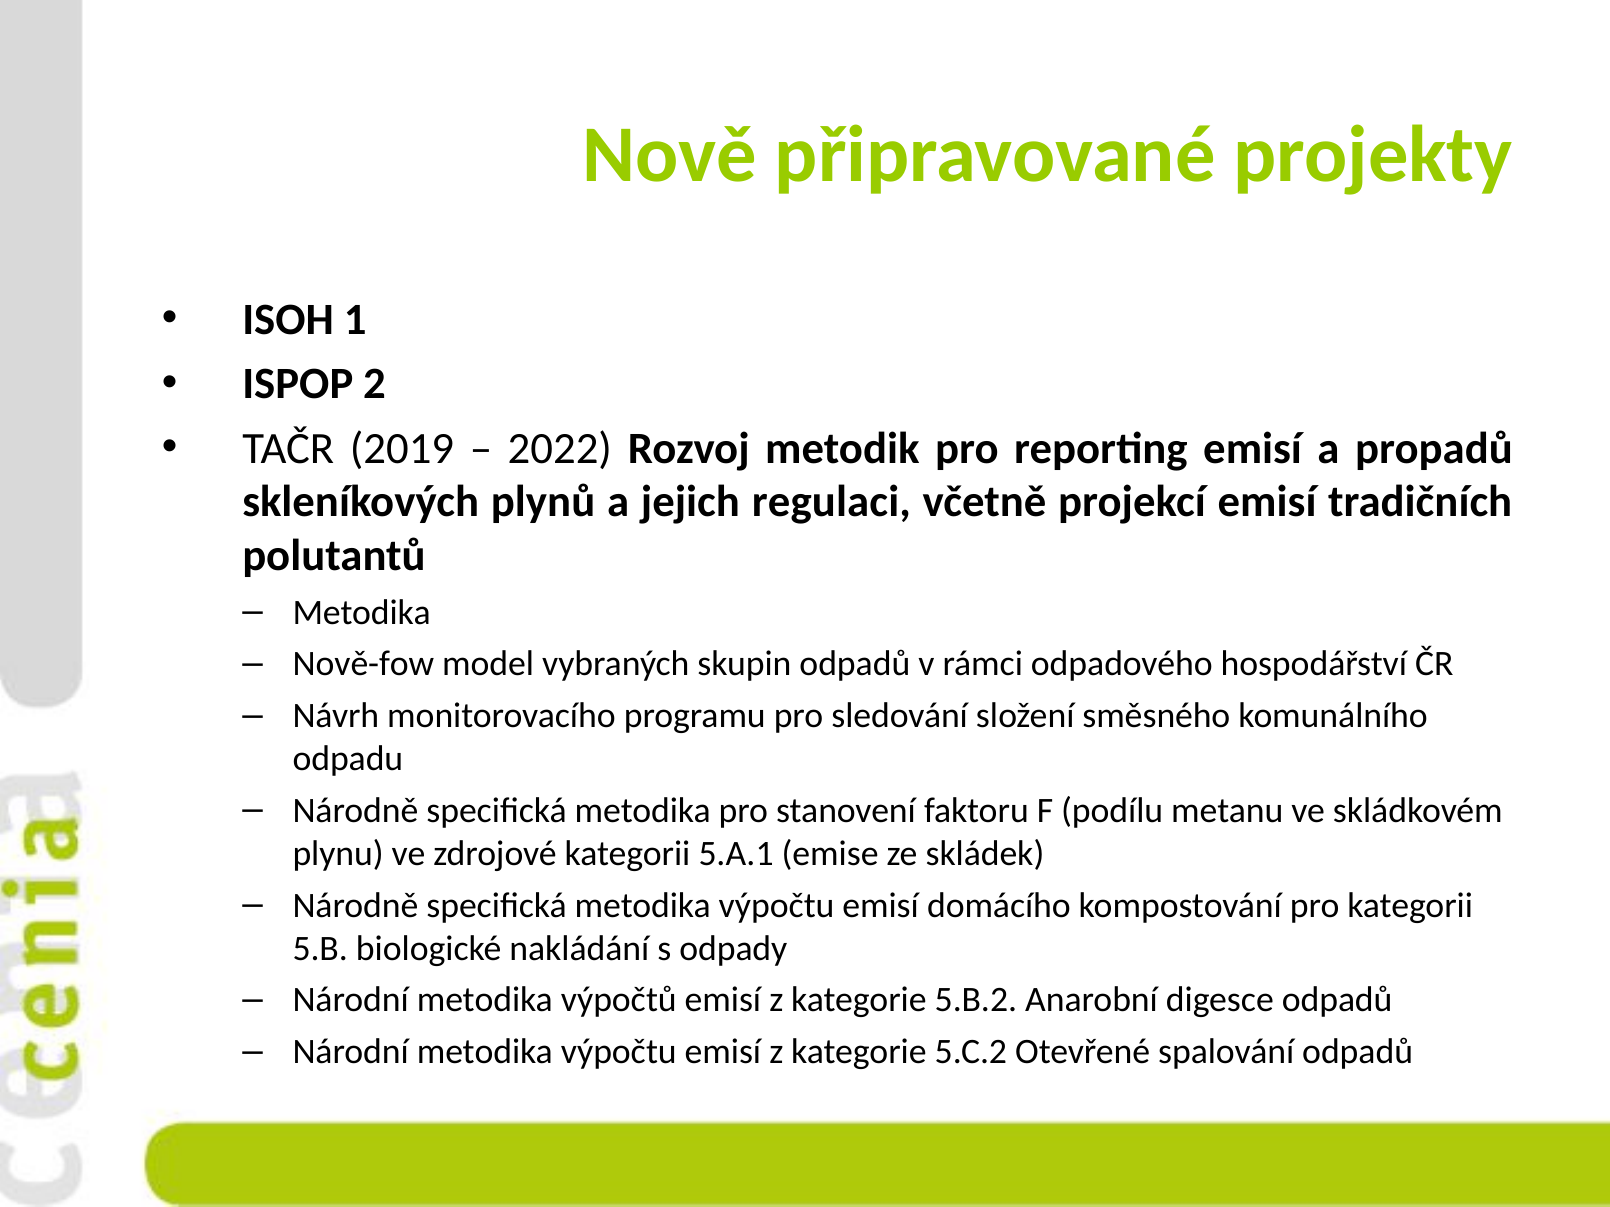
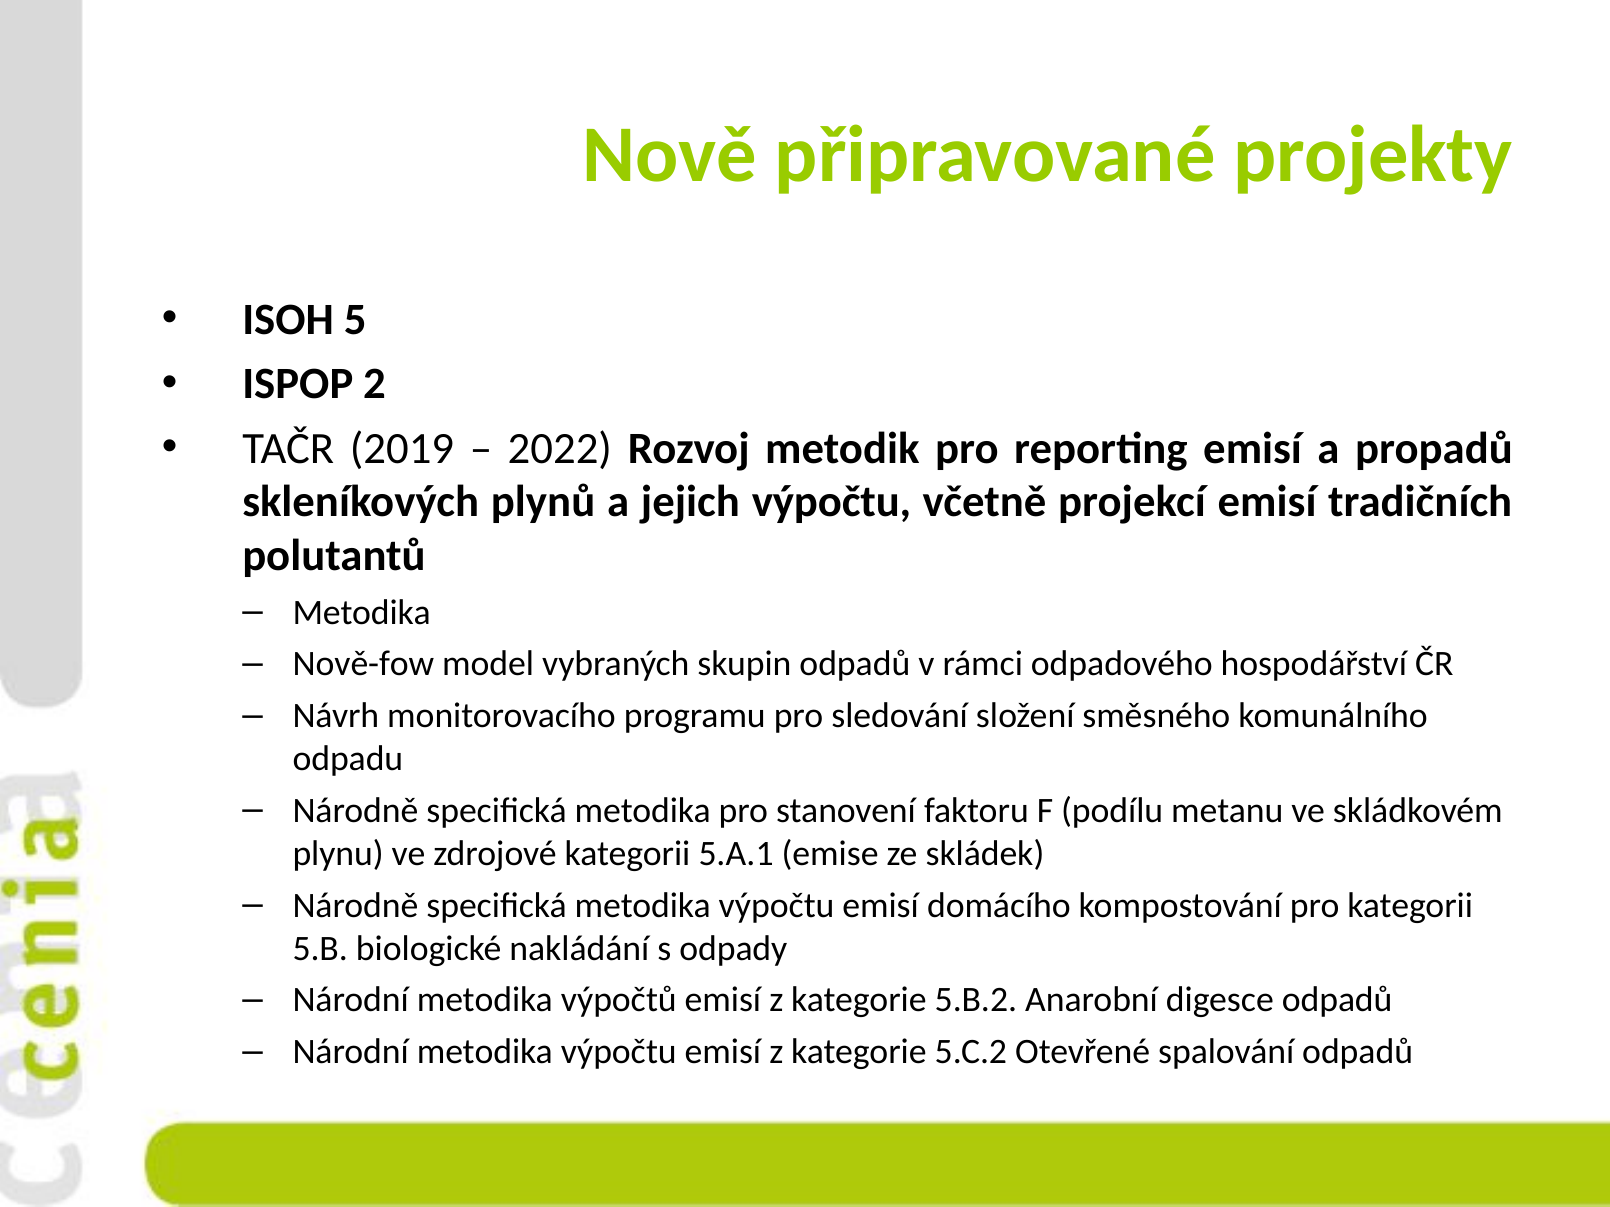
1: 1 -> 5
jejich regulaci: regulaci -> výpočtu
